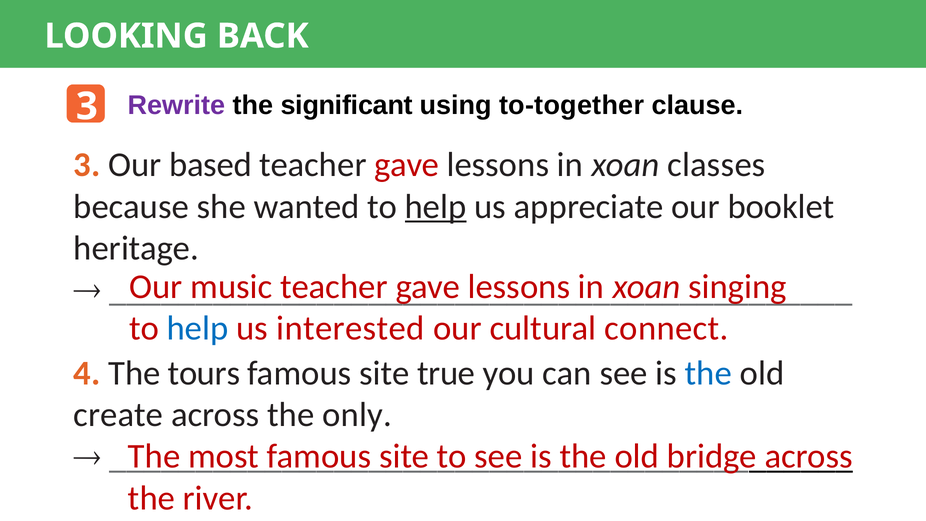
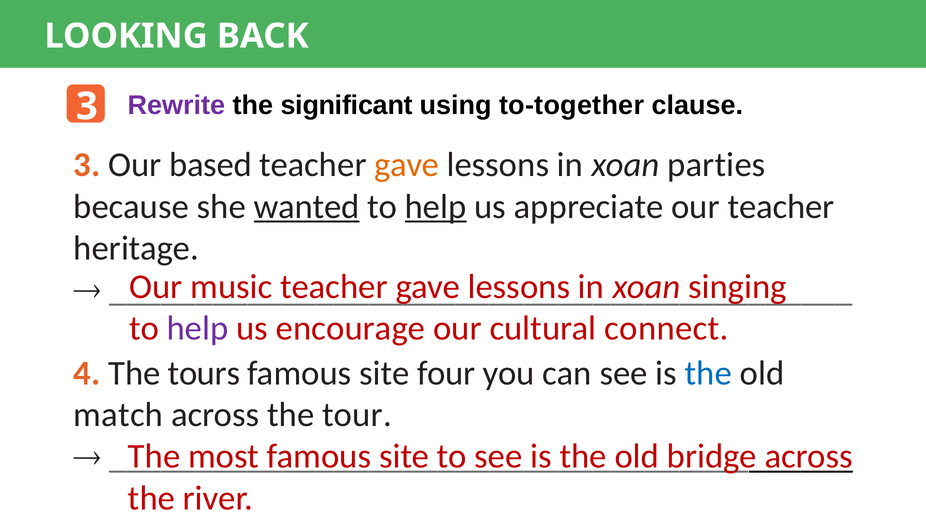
gave at (407, 165) colour: red -> orange
classes: classes -> parties
wanted underline: none -> present
our booklet: booklet -> teacher
help at (198, 328) colour: blue -> purple
interested: interested -> encourage
true: true -> four
create: create -> match
only: only -> tour
